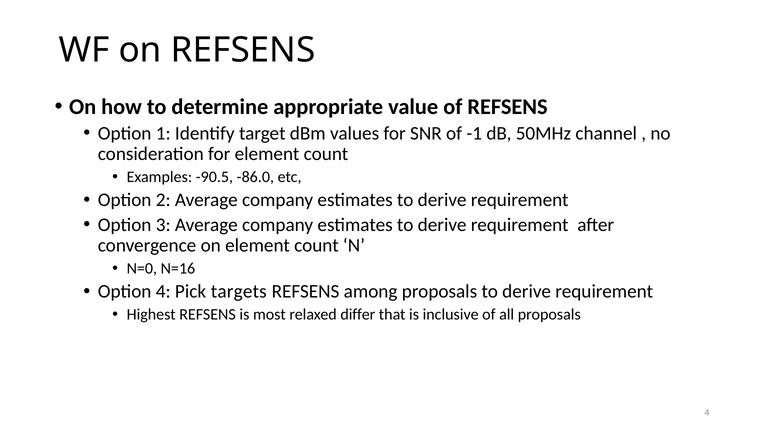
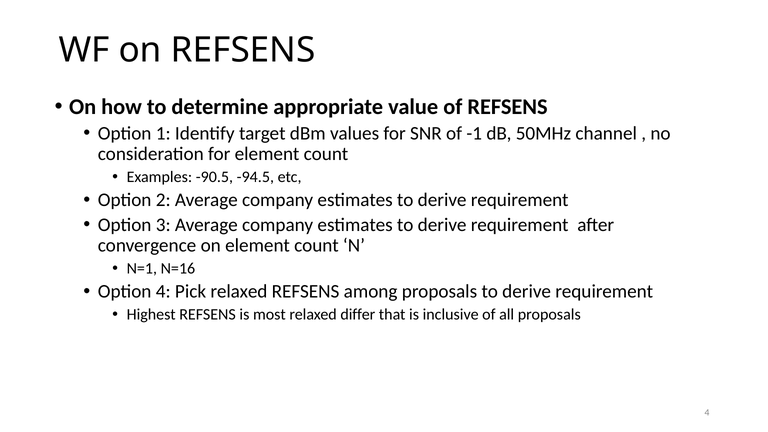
-86.0: -86.0 -> -94.5
N=0: N=0 -> N=1
Pick targets: targets -> relaxed
